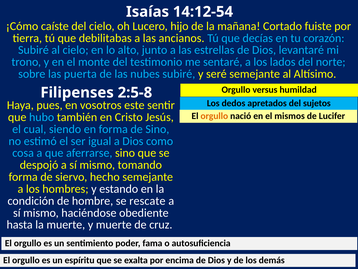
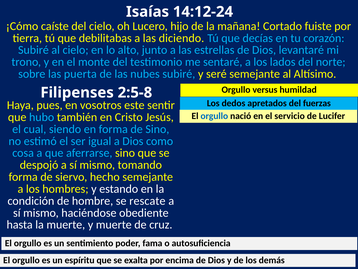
14:12-54: 14:12-54 -> 14:12-24
ancianos: ancianos -> diciendo
sujetos: sujetos -> fuerzas
orgullo at (214, 116) colour: orange -> blue
mismos: mismos -> servicio
